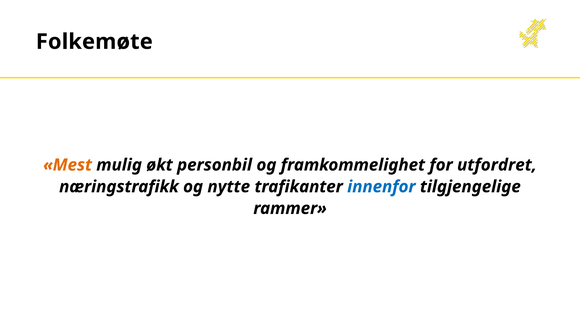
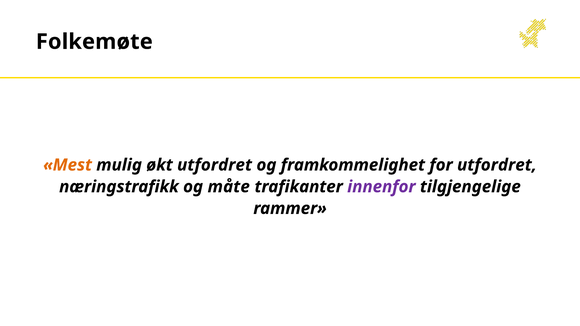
økt personbil: personbil -> utfordret
nytte: nytte -> måte
innenfor colour: blue -> purple
